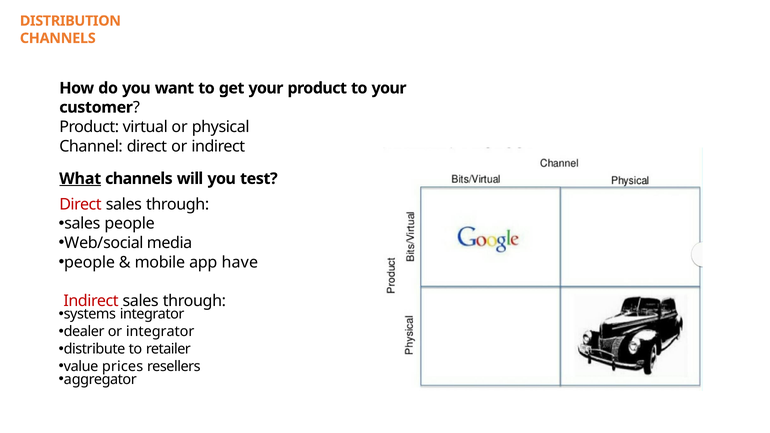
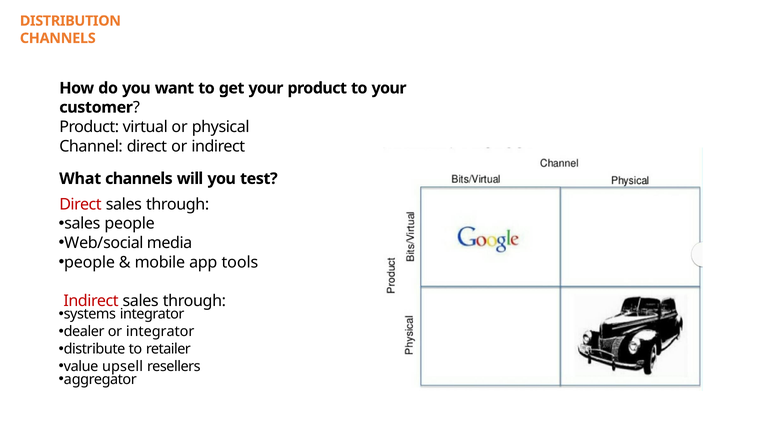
What underline: present -> none
have: have -> tools
prices: prices -> upsell
